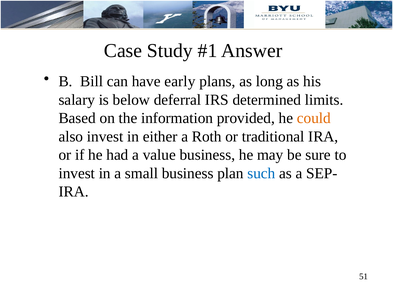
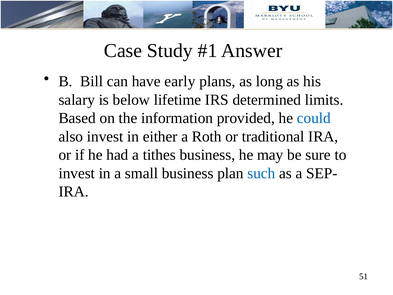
deferral: deferral -> lifetime
could colour: orange -> blue
value: value -> tithes
